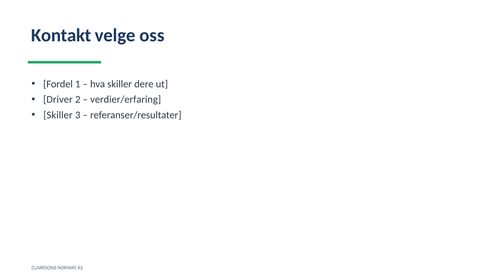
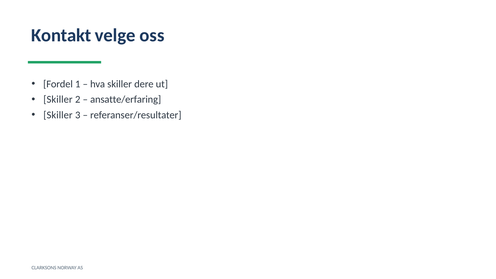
Driver at (58, 100): Driver -> Skiller
verdier/erfaring: verdier/erfaring -> ansatte/erfaring
